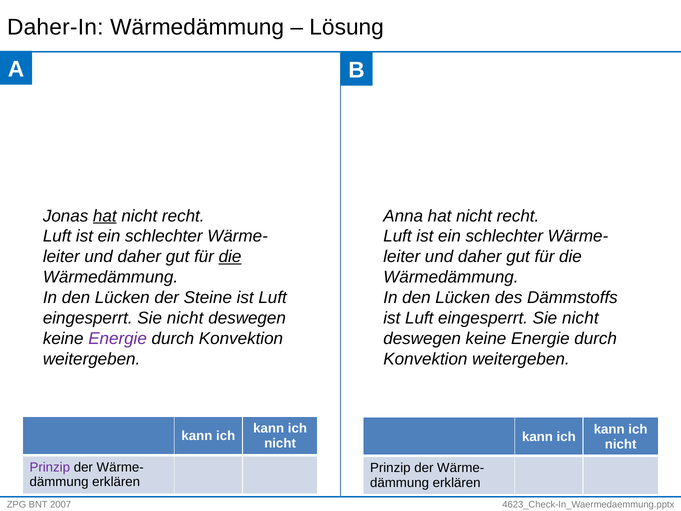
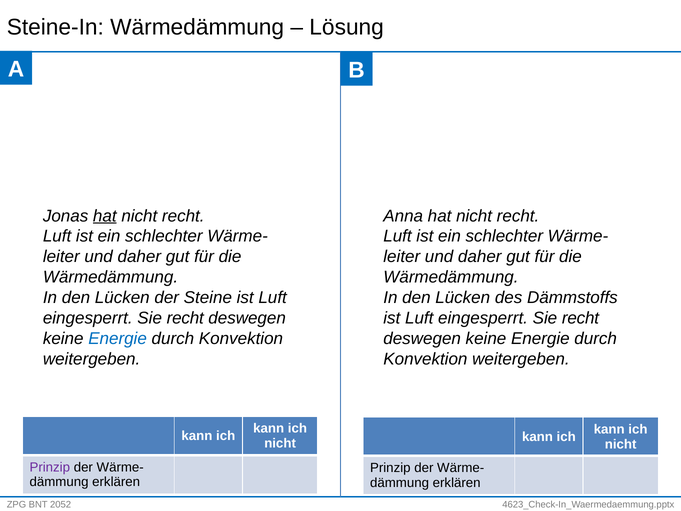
Daher-In: Daher-In -> Steine-In
die at (230, 257) underline: present -> none
nicht at (185, 318): nicht -> recht
nicht at (580, 318): nicht -> recht
Energie at (118, 338) colour: purple -> blue
2007: 2007 -> 2052
